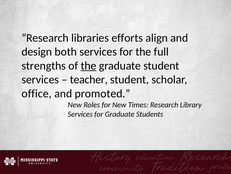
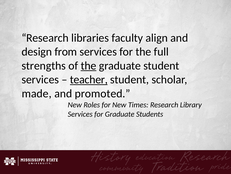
efforts: efforts -> faculty
both: both -> from
teacher underline: none -> present
office: office -> made
